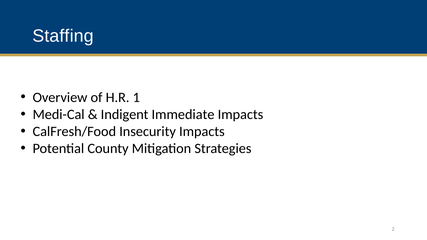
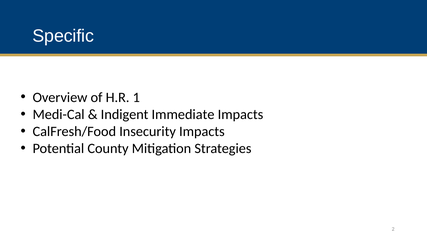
Staffing: Staffing -> Specific
